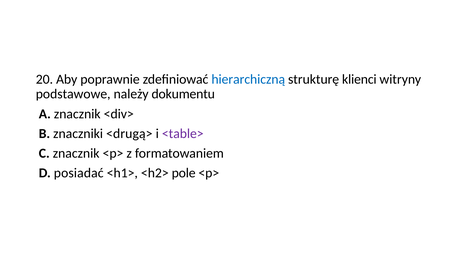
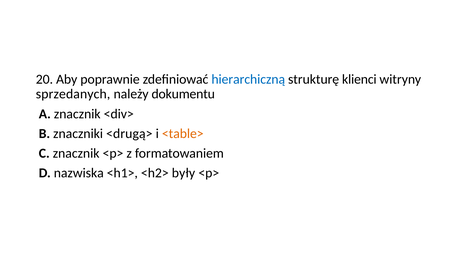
podstawowe: podstawowe -> sprzedanych
<table> colour: purple -> orange
posiadać: posiadać -> nazwiska
pole: pole -> były
